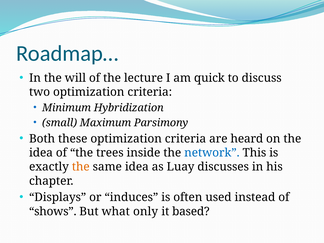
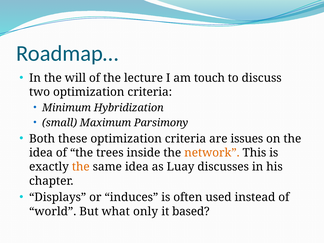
quick: quick -> touch
heard: heard -> issues
network colour: blue -> orange
shows: shows -> world
